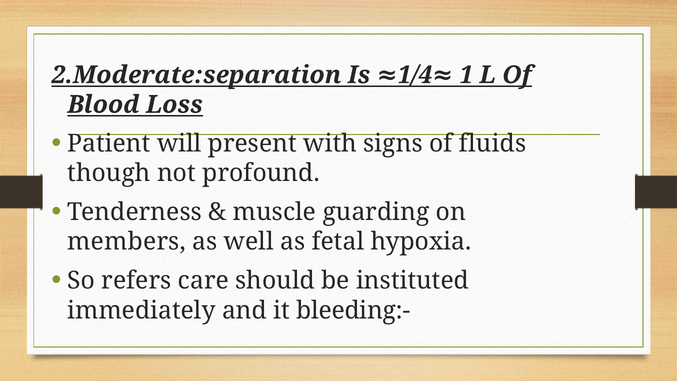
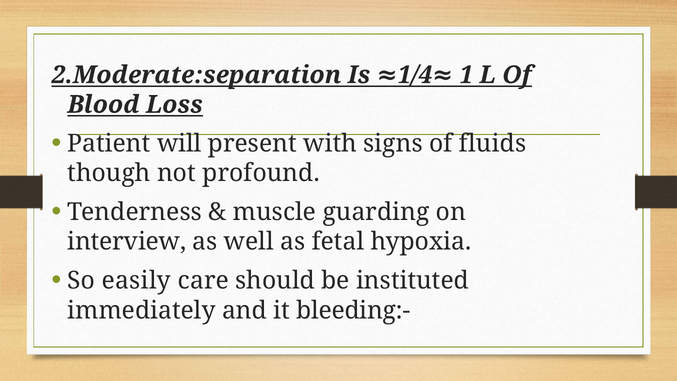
members: members -> interview
refers: refers -> easily
